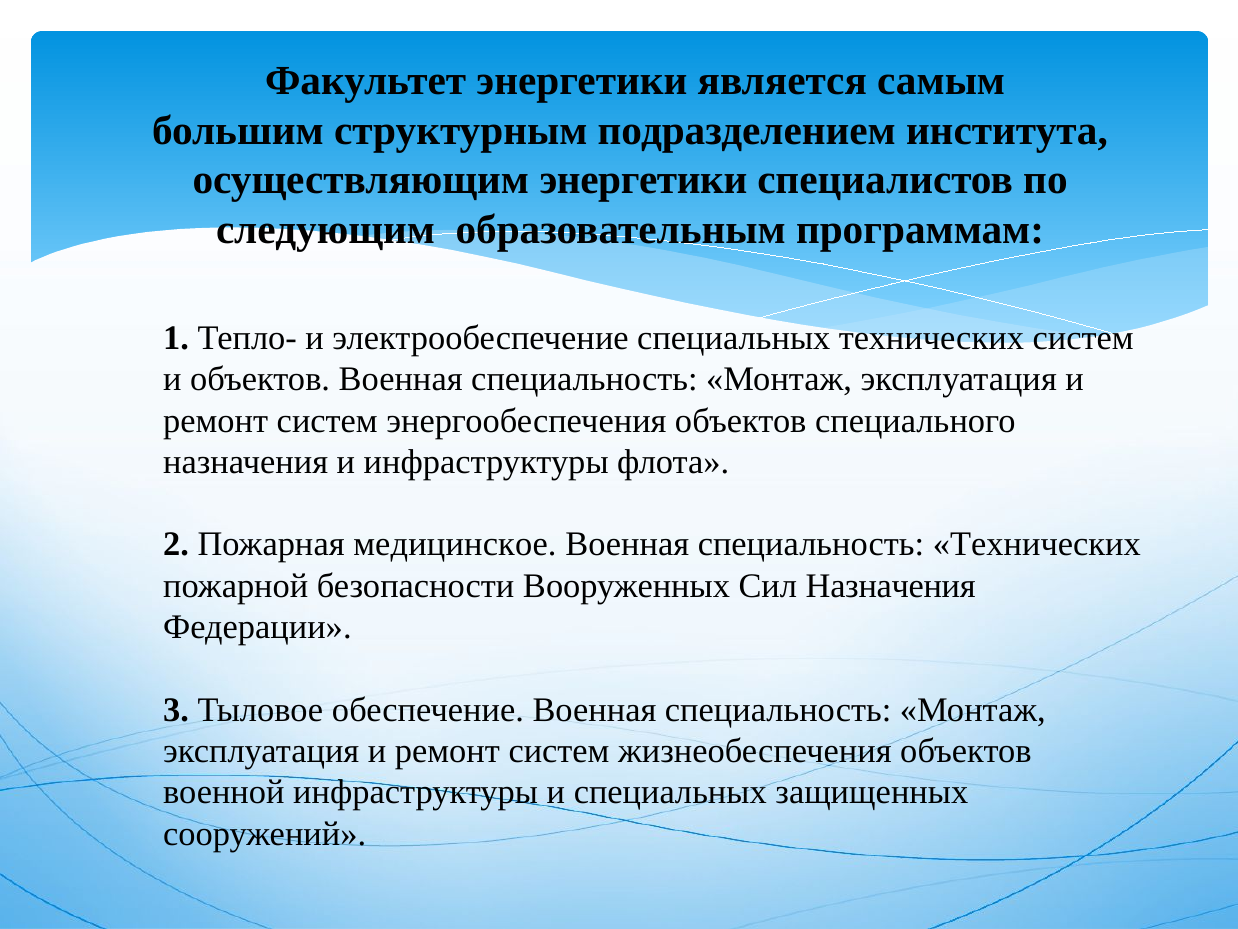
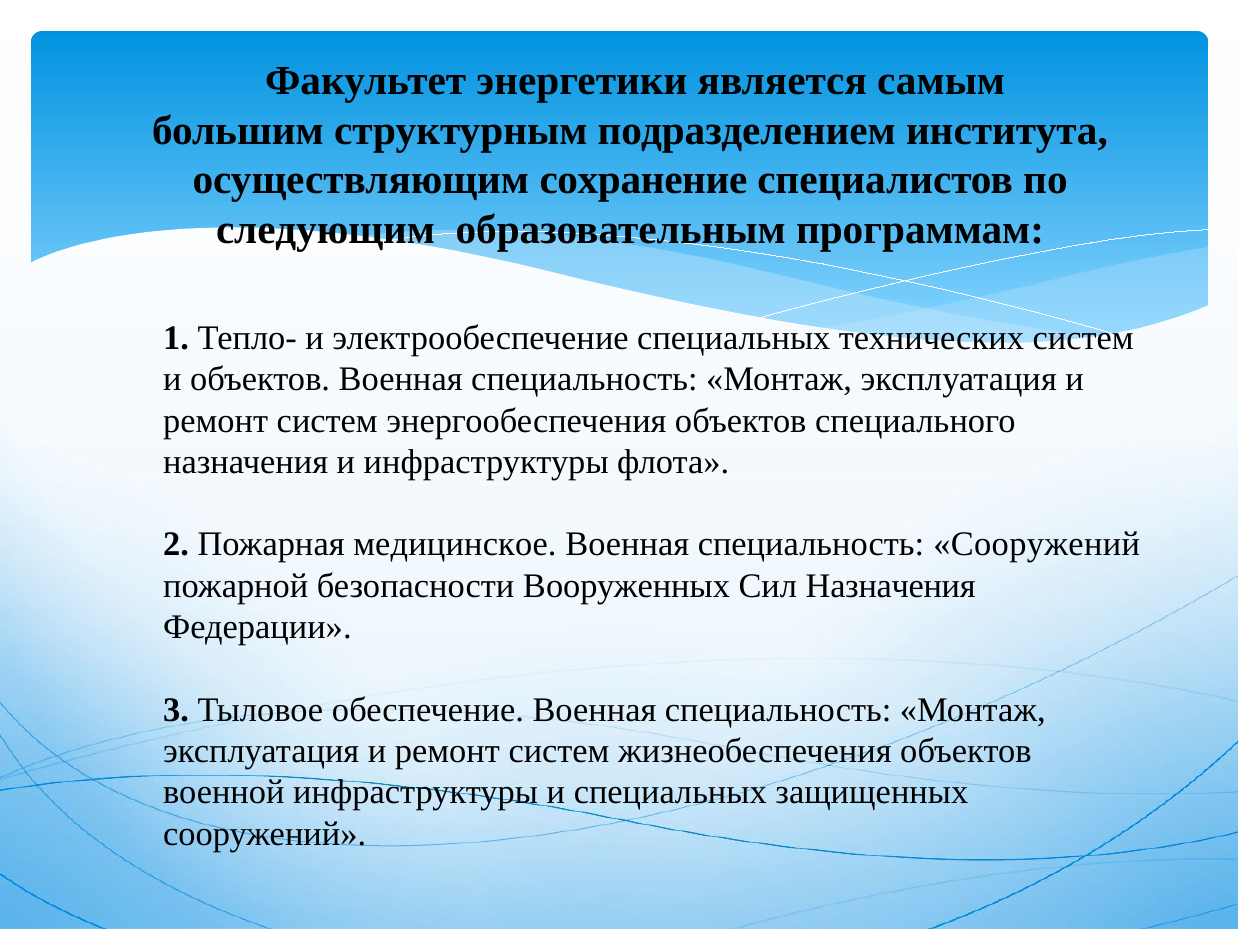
осуществляющим энергетики: энергетики -> сохранение
специальность Технических: Технических -> Сооружений
